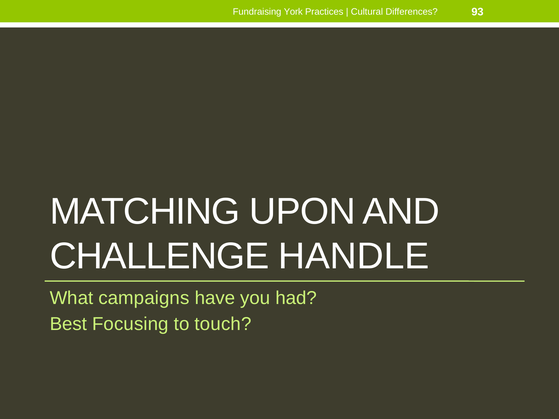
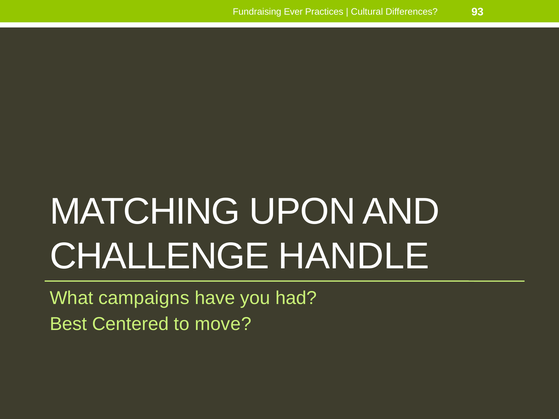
York: York -> Ever
Focusing: Focusing -> Centered
touch: touch -> move
